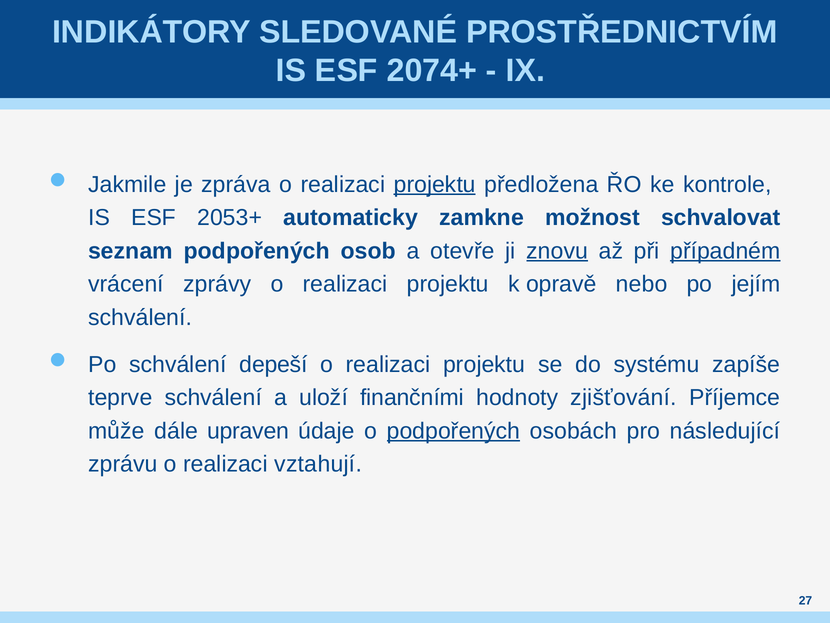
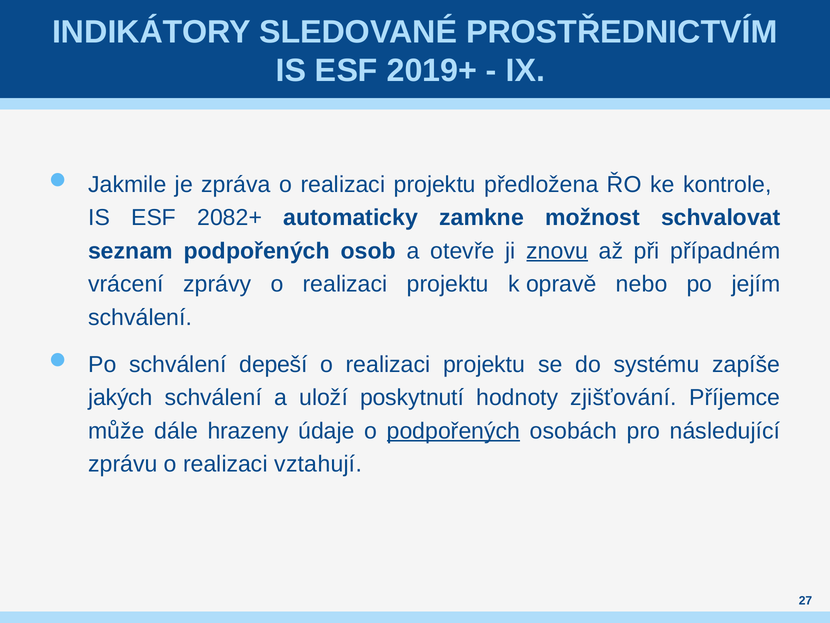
2074+: 2074+ -> 2019+
projektu at (435, 184) underline: present -> none
2053+: 2053+ -> 2082+
případném underline: present -> none
teprve: teprve -> jakých
finančními: finančními -> poskytnutí
upraven: upraven -> hrazeny
